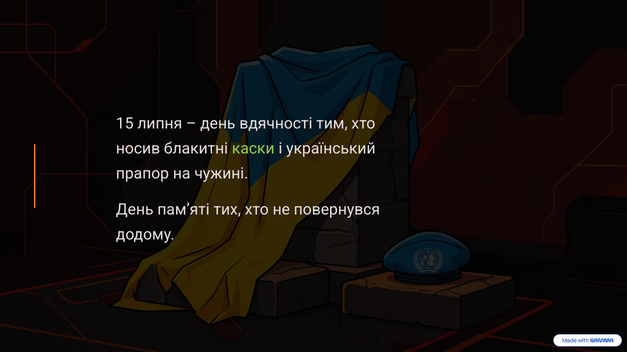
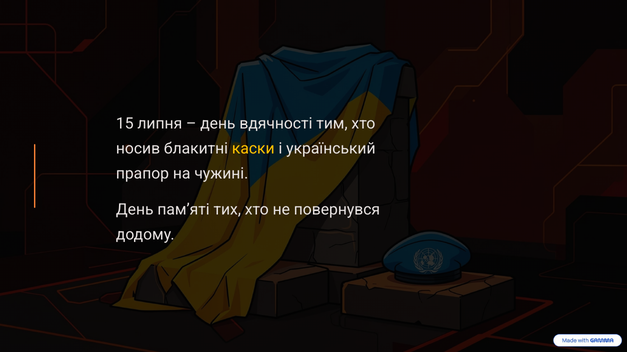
каски colour: light green -> yellow
